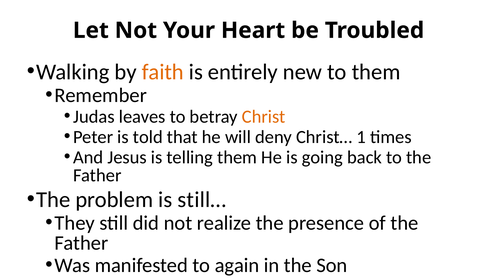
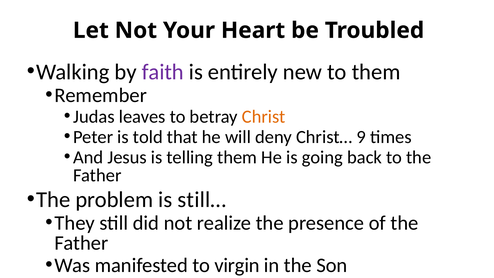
faith colour: orange -> purple
1: 1 -> 9
again: again -> virgin
